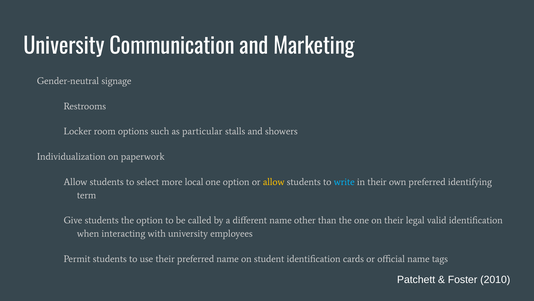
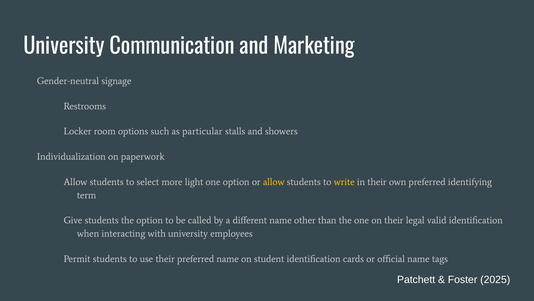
local: local -> light
write colour: light blue -> yellow
2010: 2010 -> 2025
